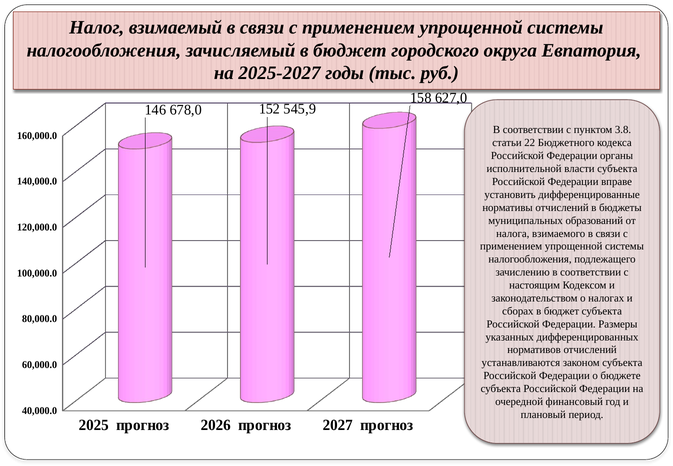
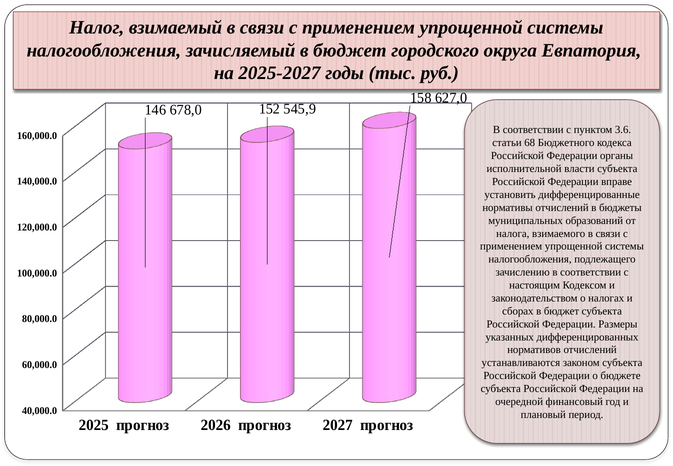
3.8: 3.8 -> 3.6
22: 22 -> 68
